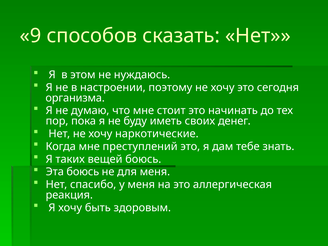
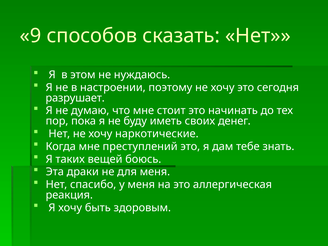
организма: организма -> разрушает
Эта боюсь: боюсь -> драки
